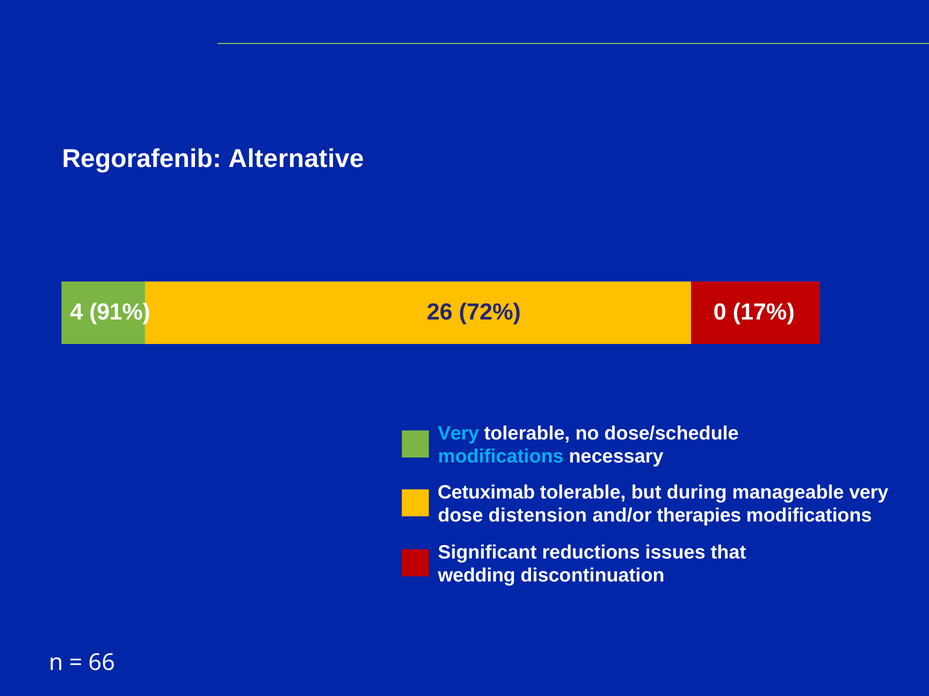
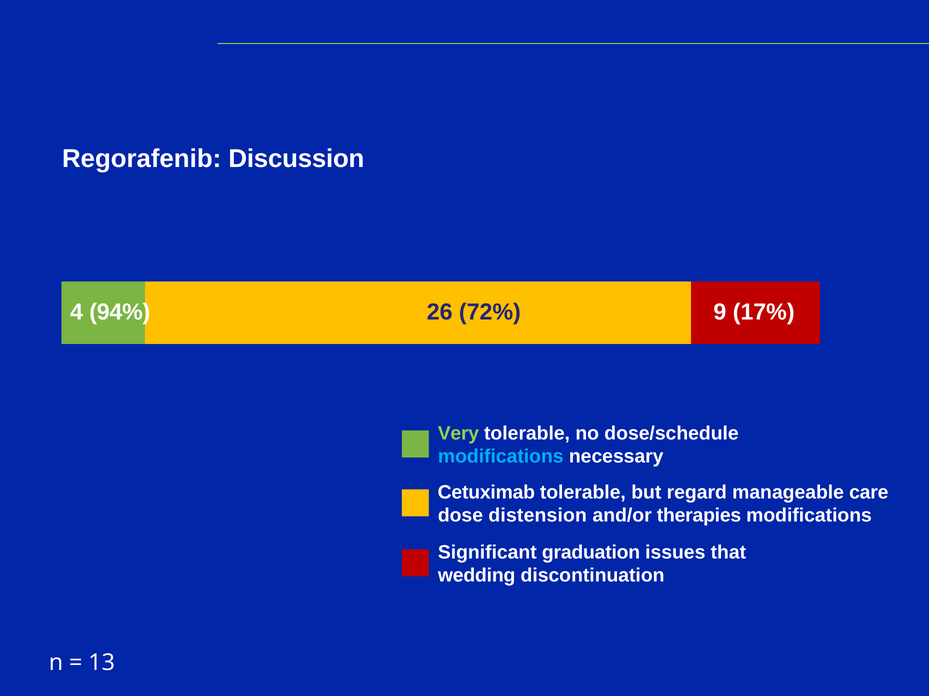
Alternative: Alternative -> Discussion
91%: 91% -> 94%
0: 0 -> 9
Very at (458, 434) colour: light blue -> light green
during: during -> regard
manageable very: very -> care
reductions: reductions -> graduation
66: 66 -> 13
